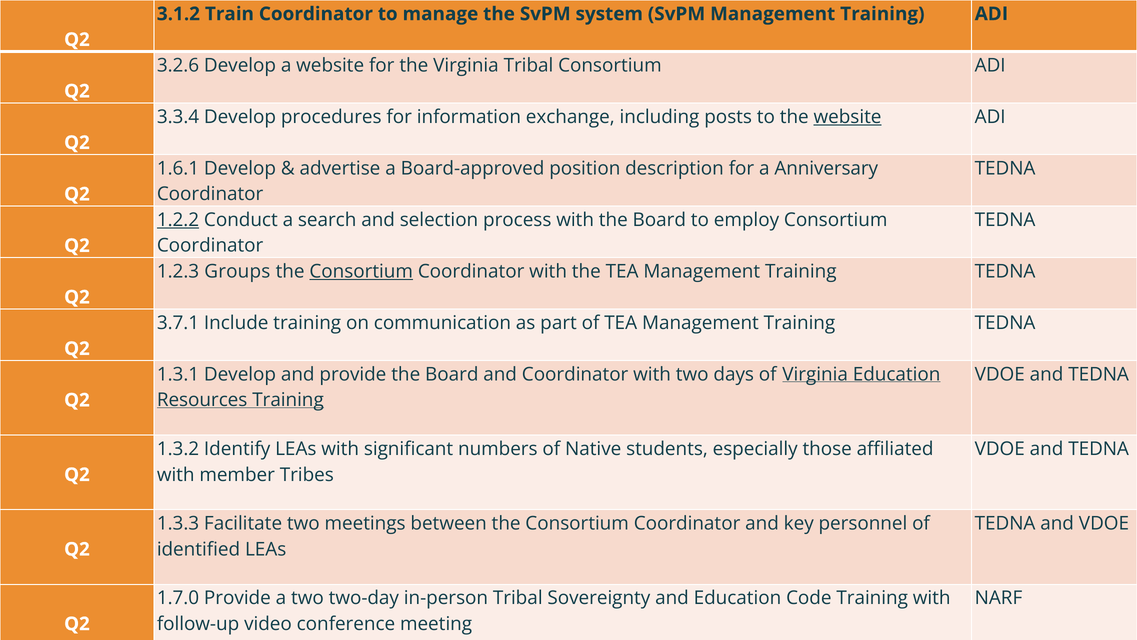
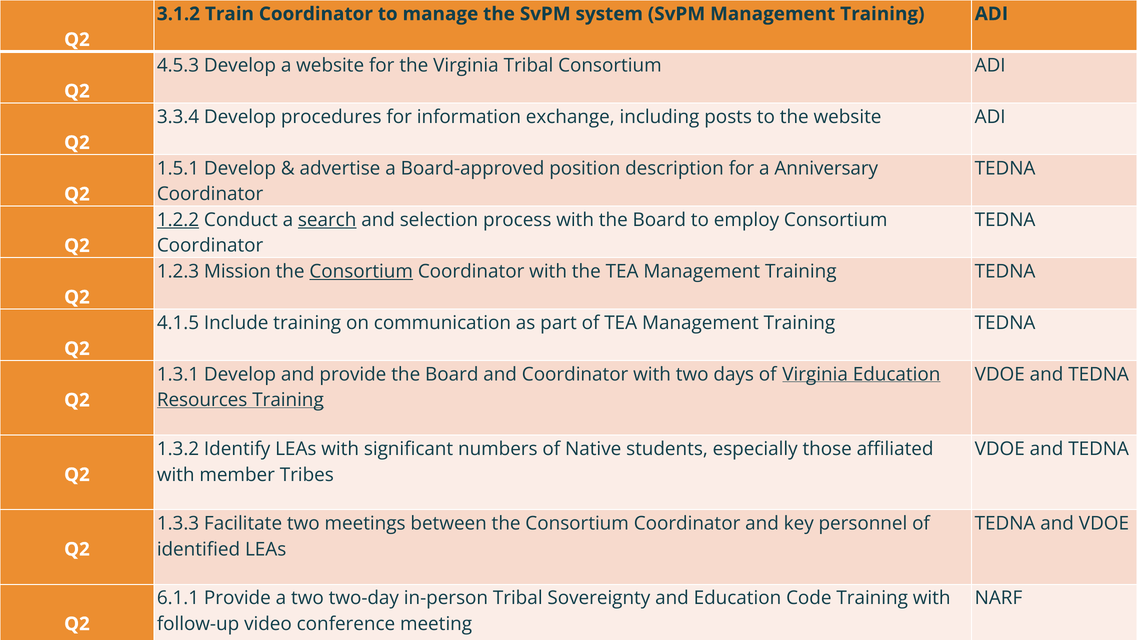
3.2.6: 3.2.6 -> 4.5.3
website at (848, 117) underline: present -> none
1.6.1: 1.6.1 -> 1.5.1
search underline: none -> present
Groups: Groups -> Mission
3.7.1: 3.7.1 -> 4.1.5
1.7.0: 1.7.0 -> 6.1.1
